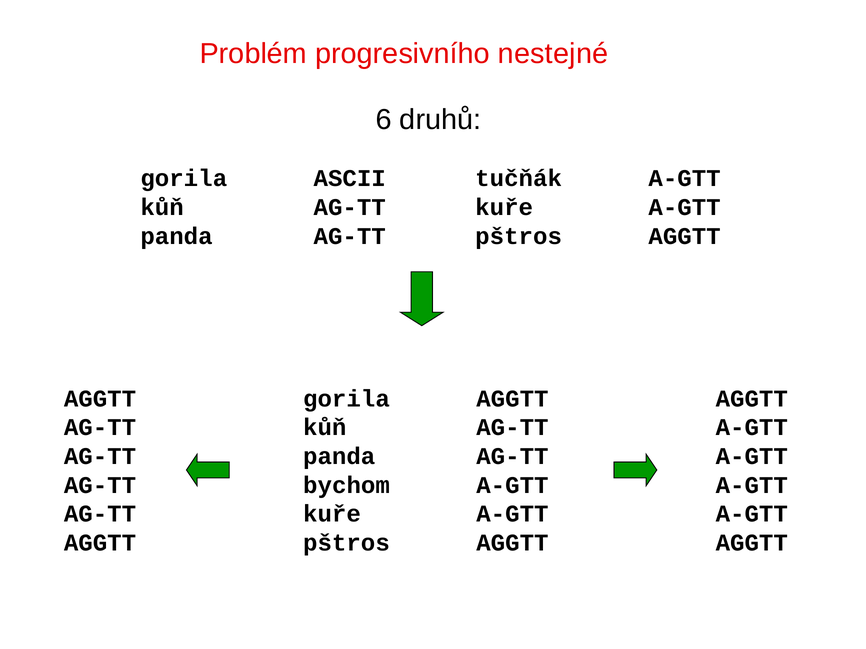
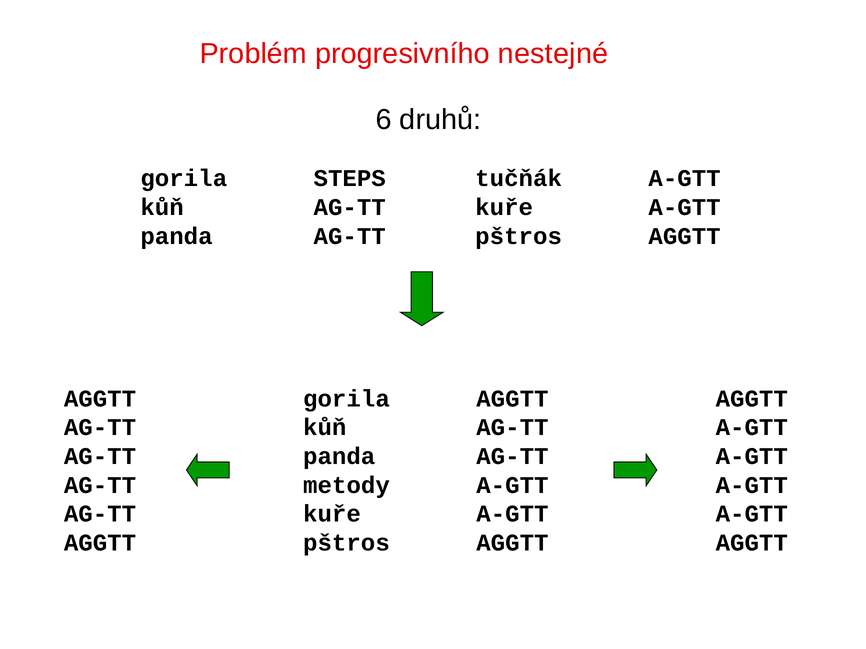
ASCII: ASCII -> STEPS
bychom: bychom -> metody
